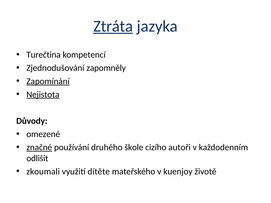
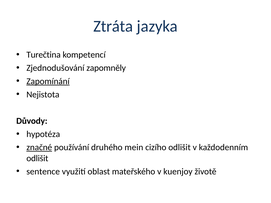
Ztráta underline: present -> none
Nejistota underline: present -> none
omezené: omezené -> hypotéza
škole: škole -> mein
cizího autoři: autoři -> odlišit
zkoumali: zkoumali -> sentence
dítěte: dítěte -> oblast
